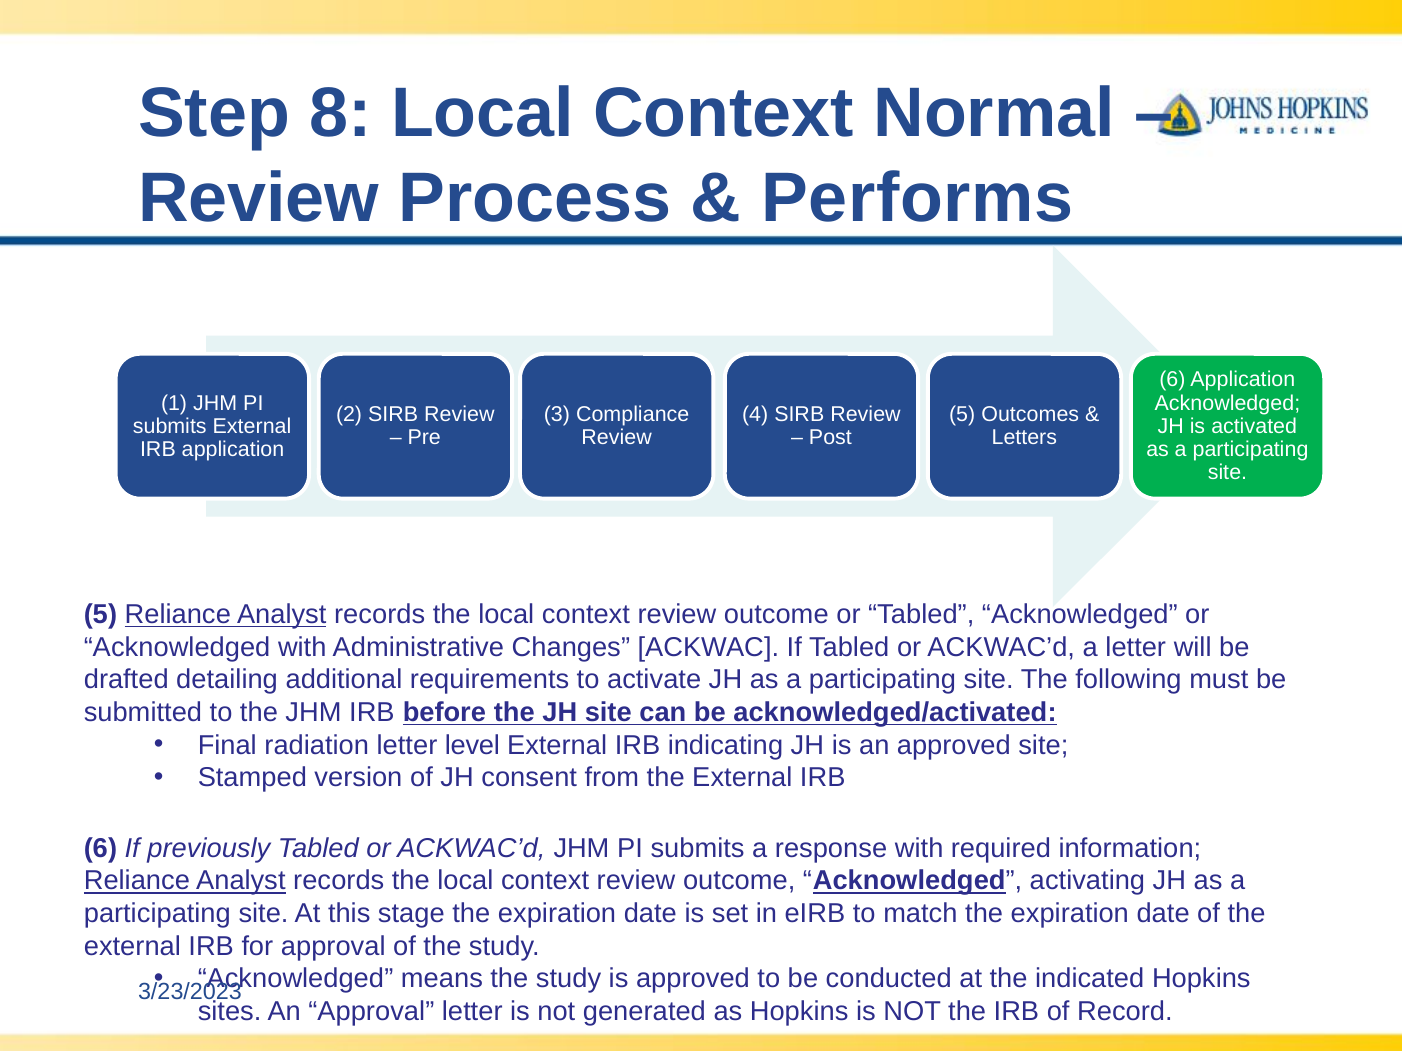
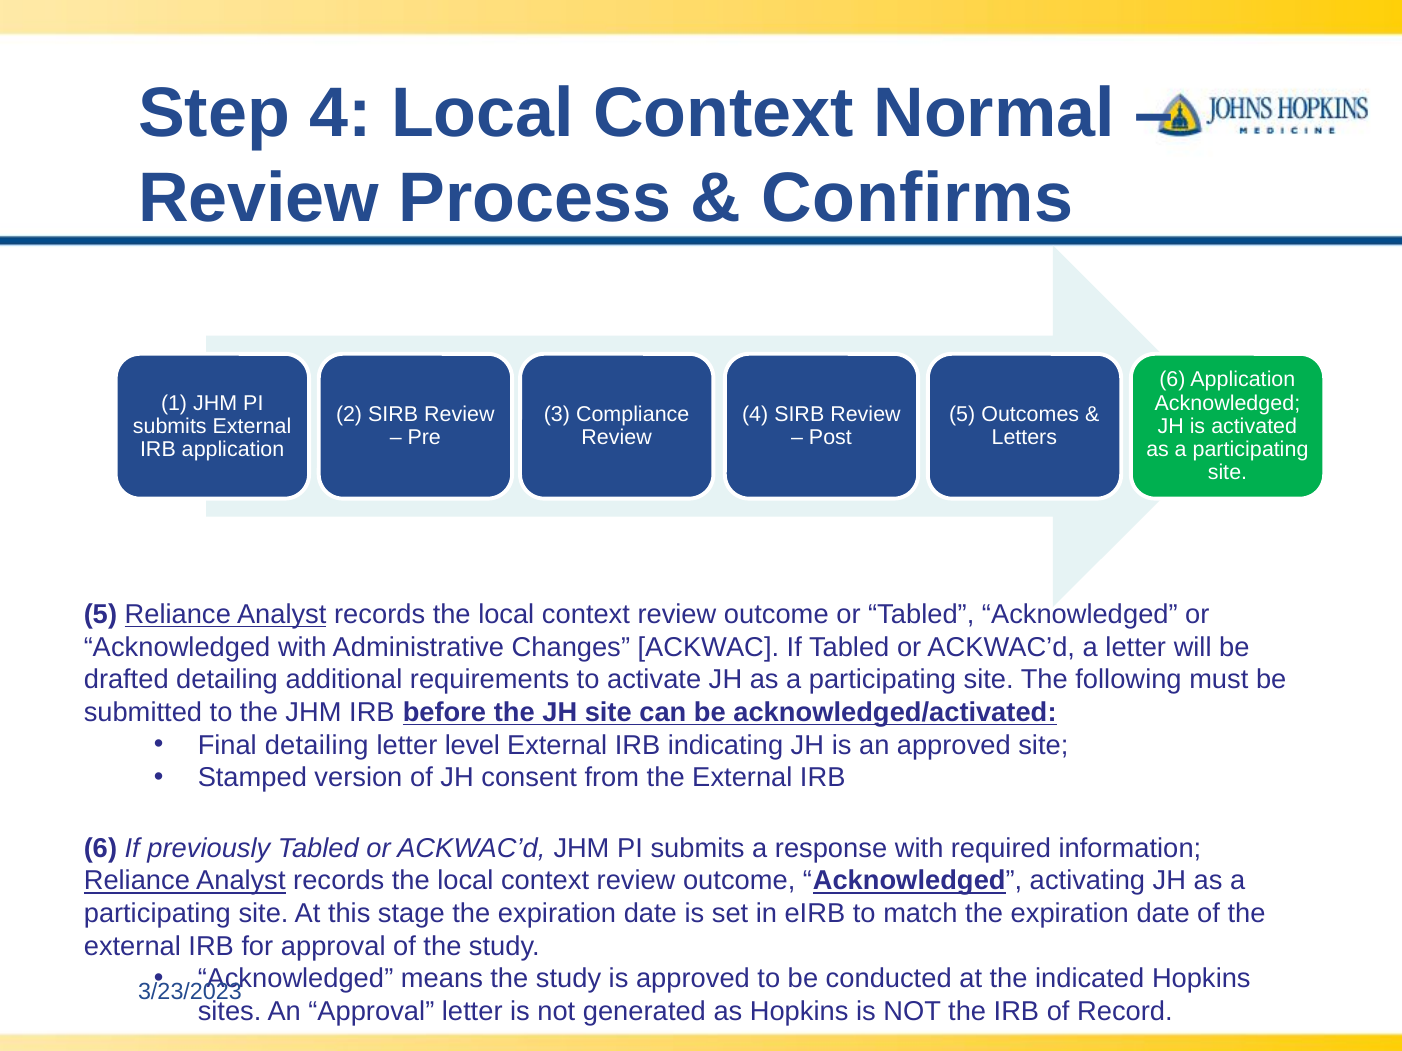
Step 8: 8 -> 4
Performs: Performs -> Confirms
Final radiation: radiation -> detailing
